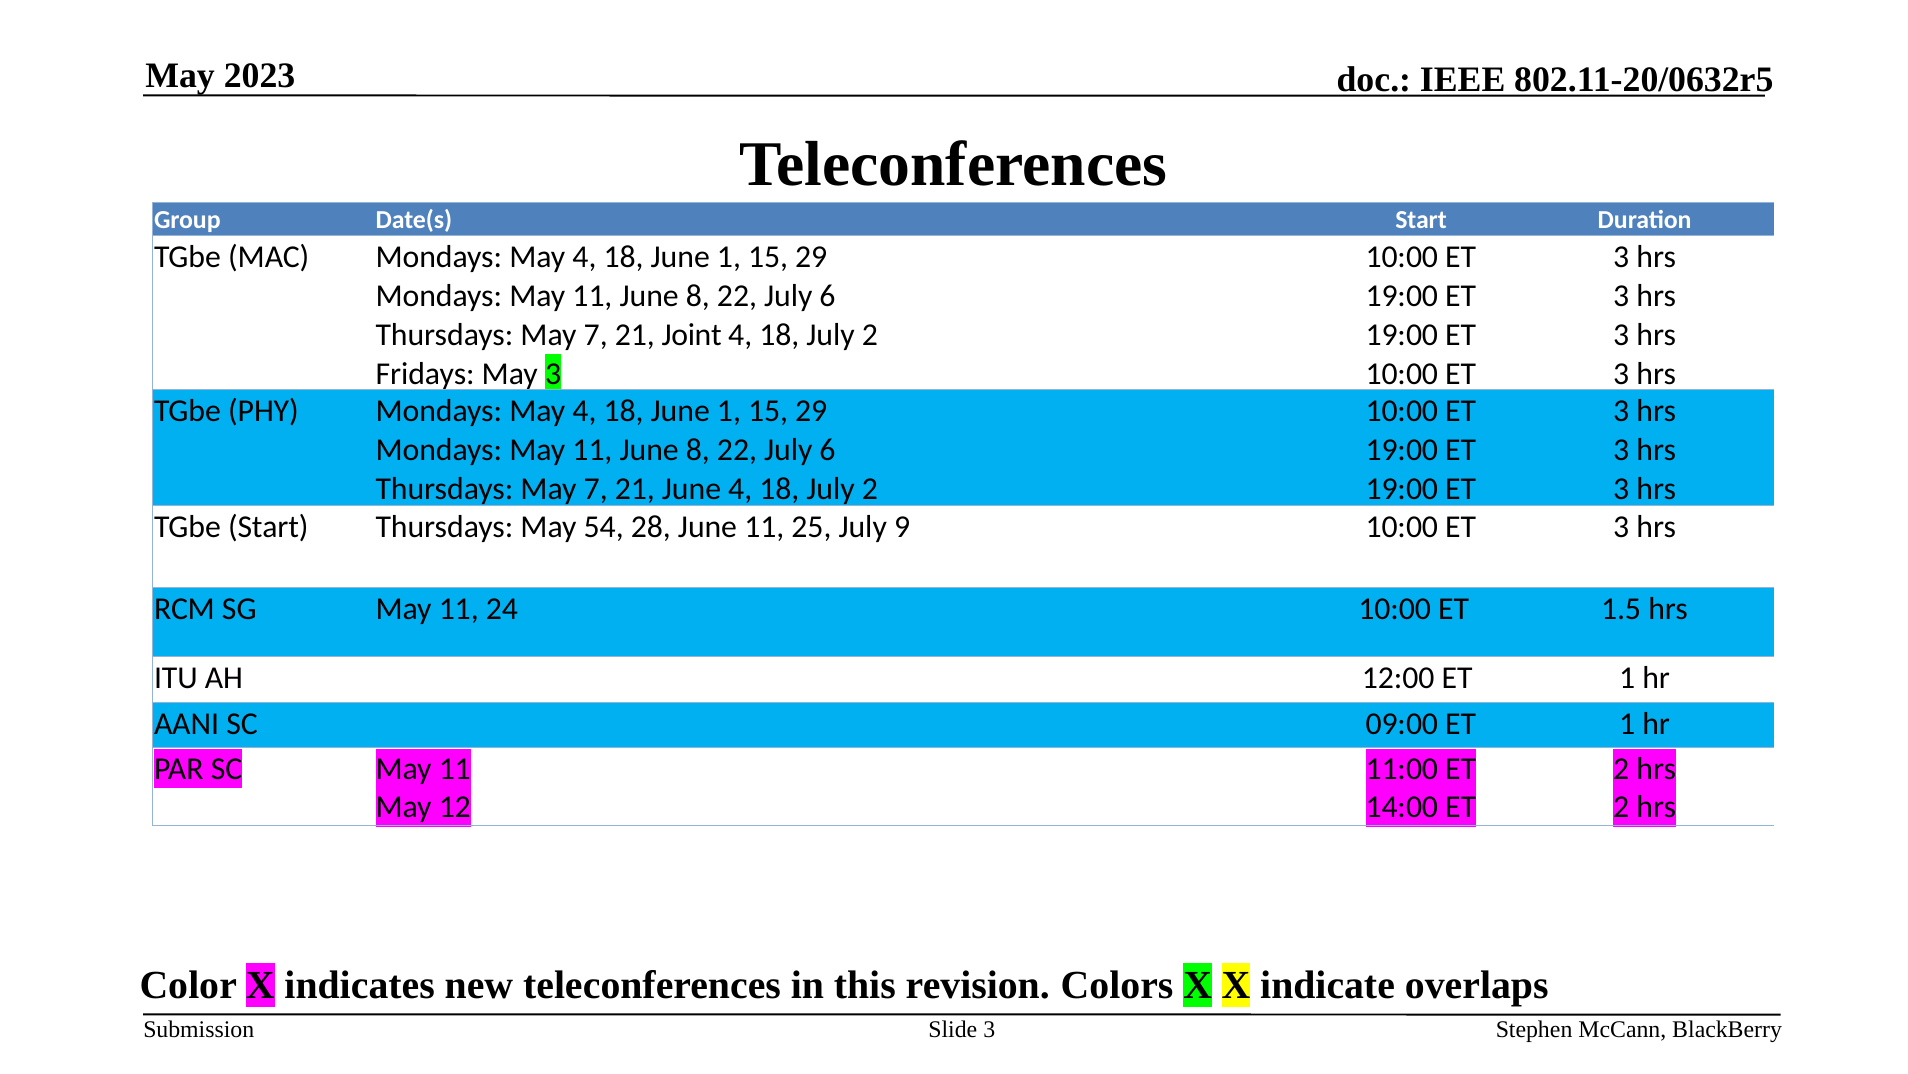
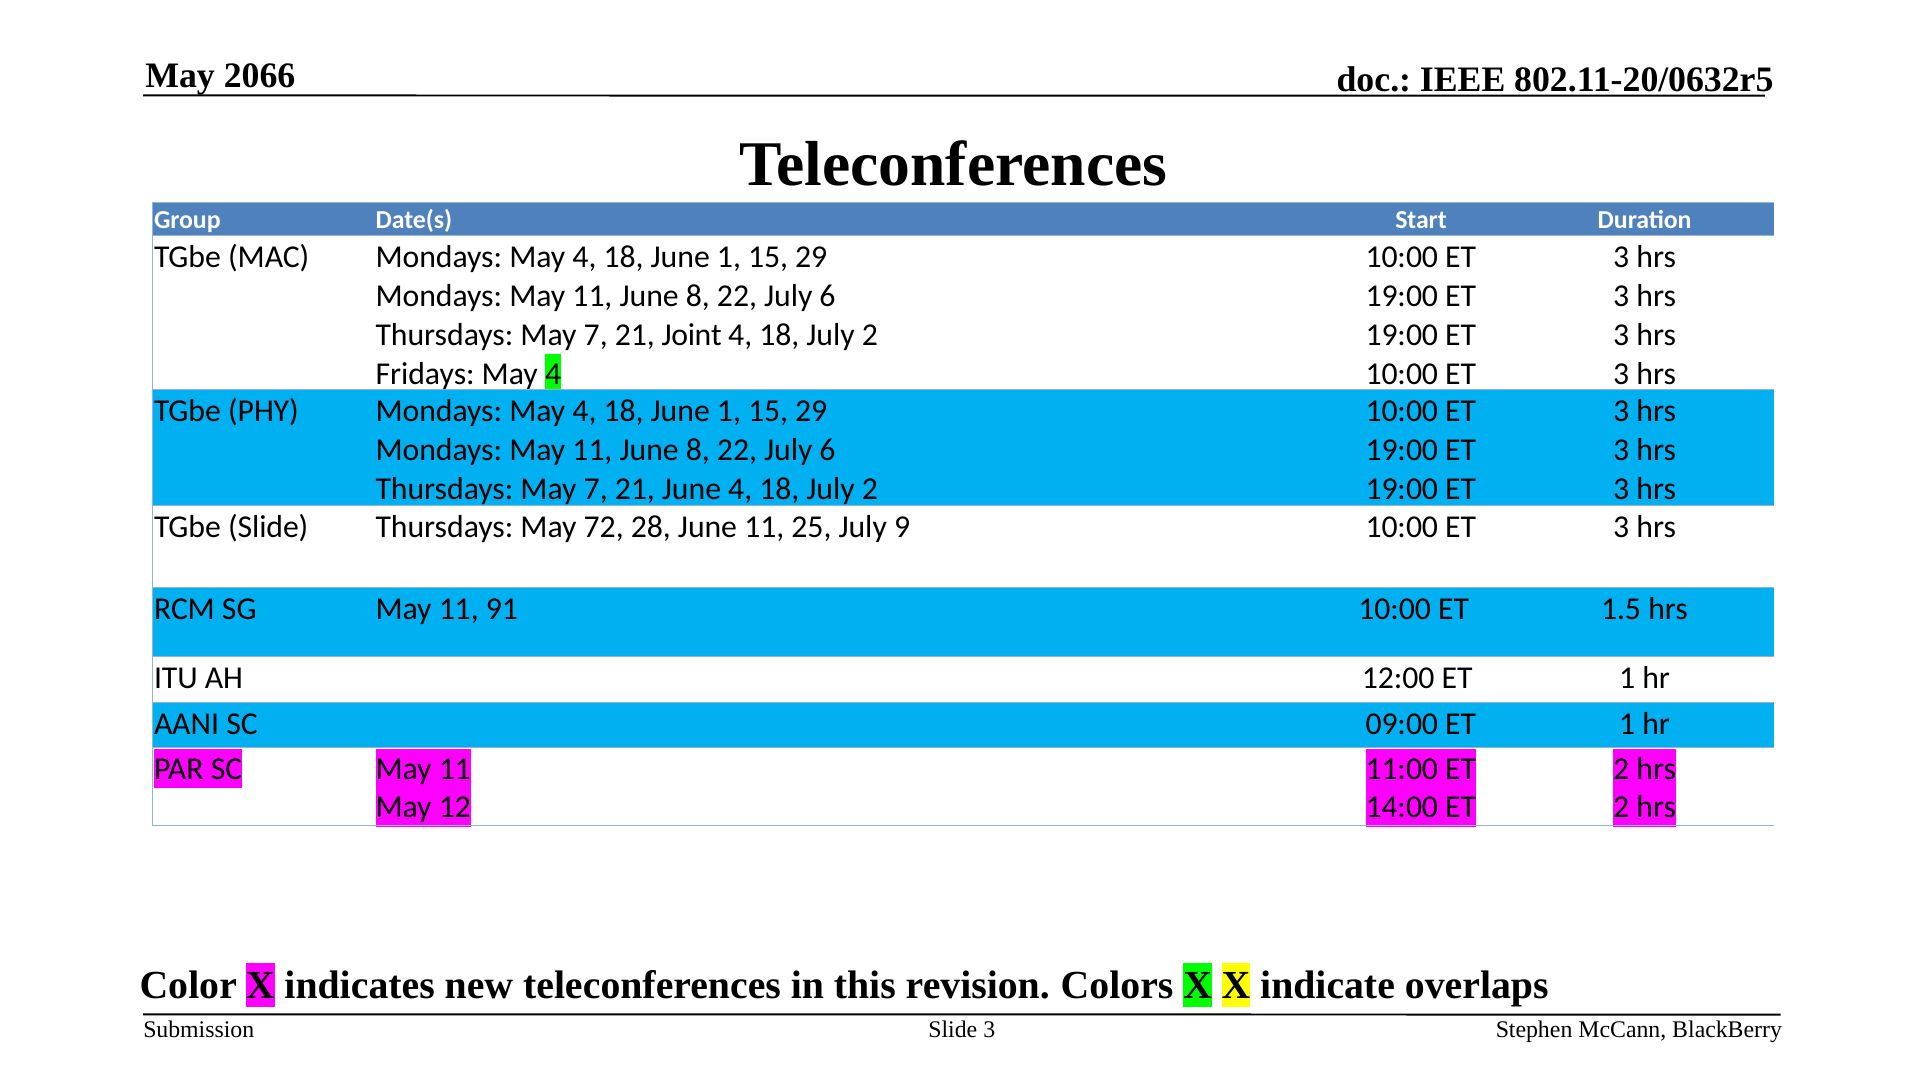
2023: 2023 -> 2066
Fridays May 3: 3 -> 4
TGbe Start: Start -> Slide
54: 54 -> 72
24: 24 -> 91
